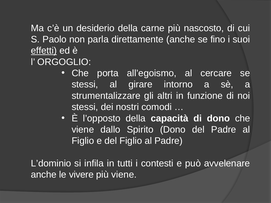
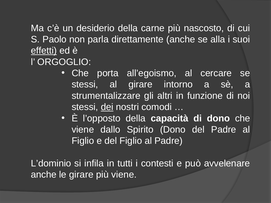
fino: fino -> alla
dei underline: none -> present
le vivere: vivere -> girare
